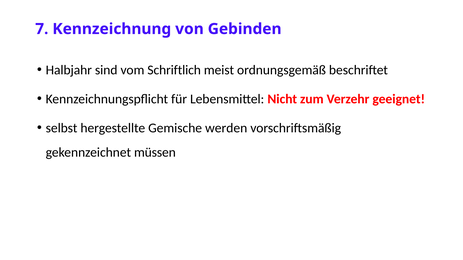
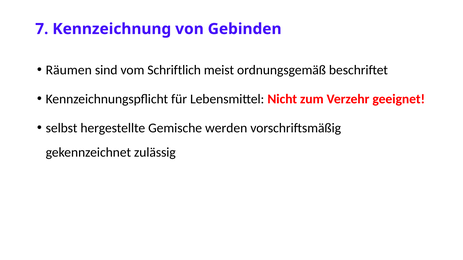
Halbjahr: Halbjahr -> Räumen
müssen: müssen -> zulässig
